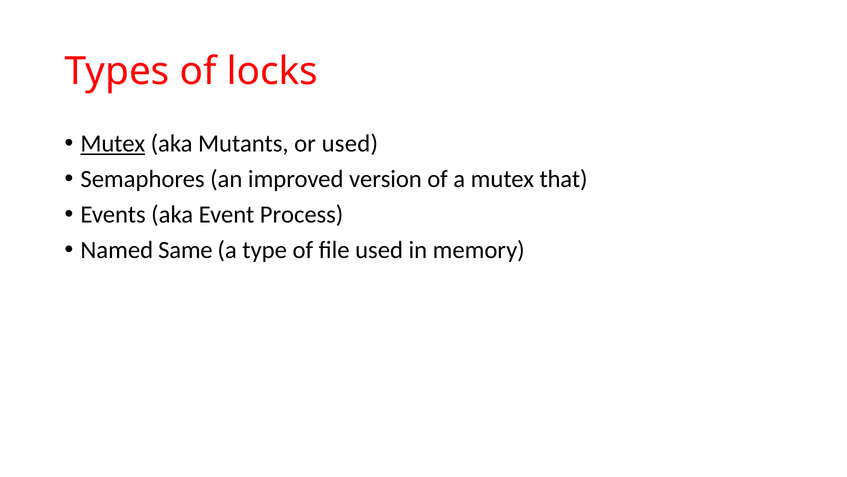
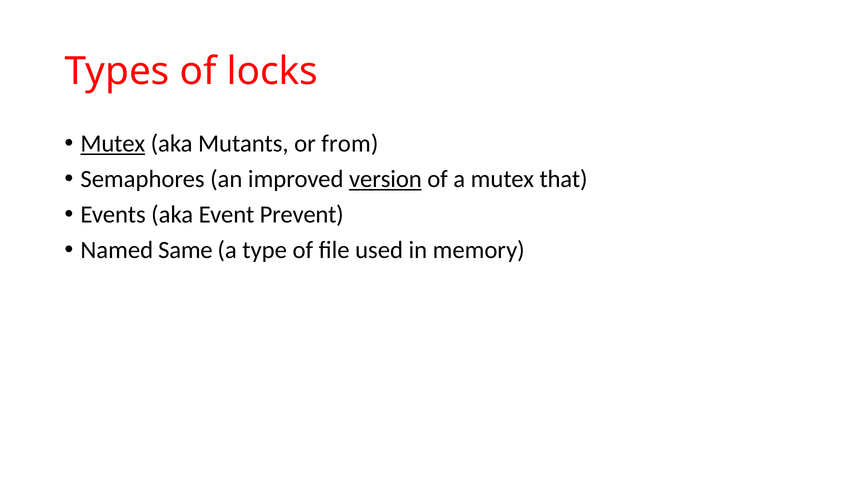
or used: used -> from
version underline: none -> present
Process: Process -> Prevent
